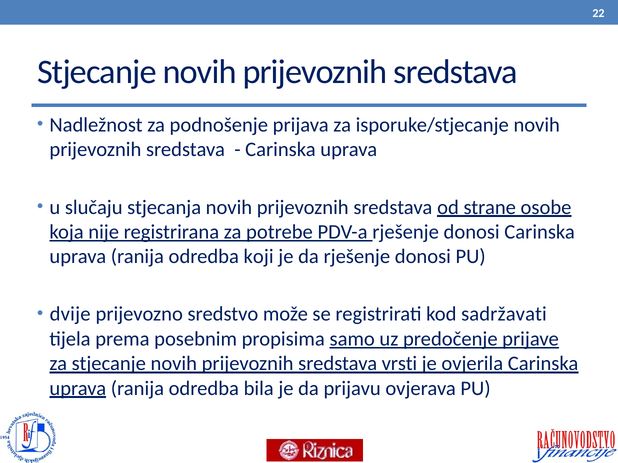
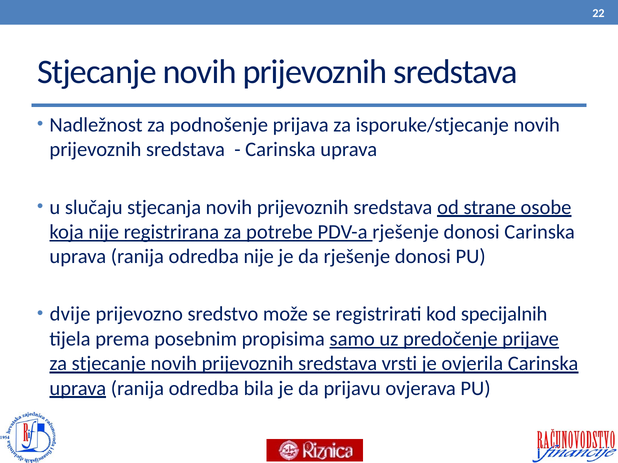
odredba koji: koji -> nije
sadržavati: sadržavati -> specijalnih
